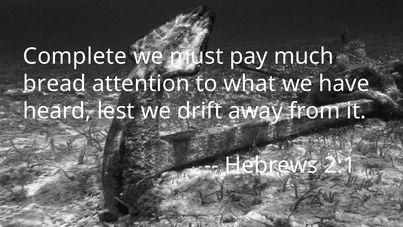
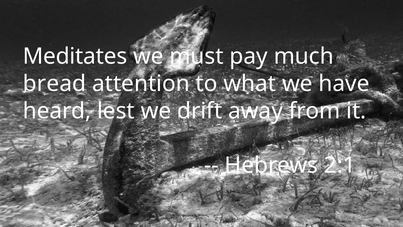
Complete: Complete -> Meditates
